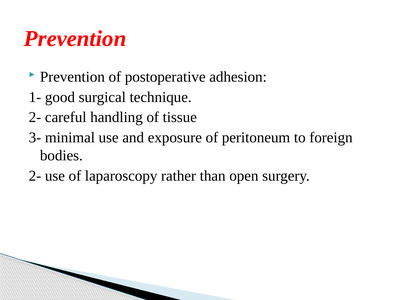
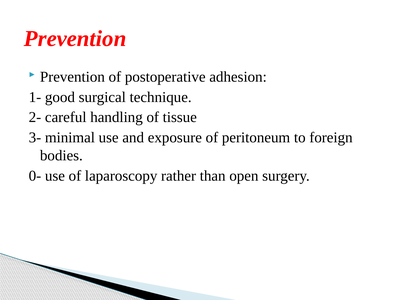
2- at (35, 176): 2- -> 0-
